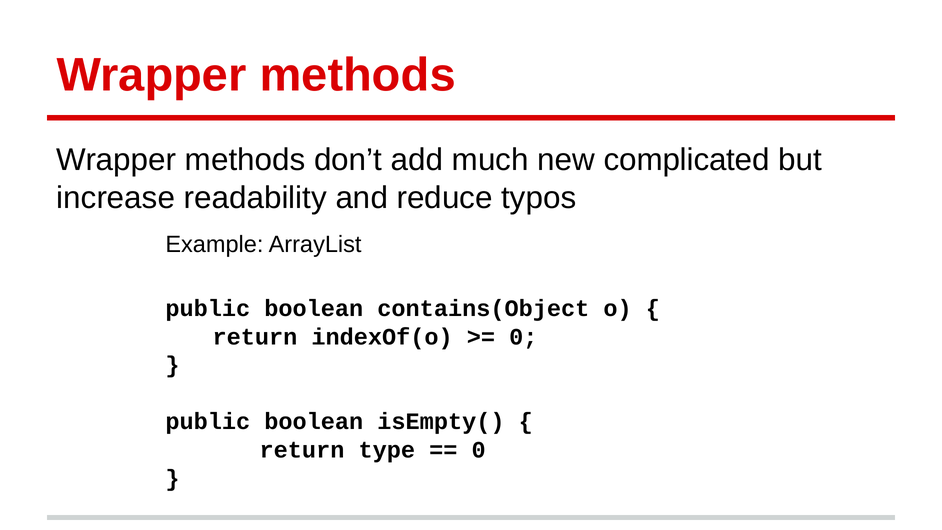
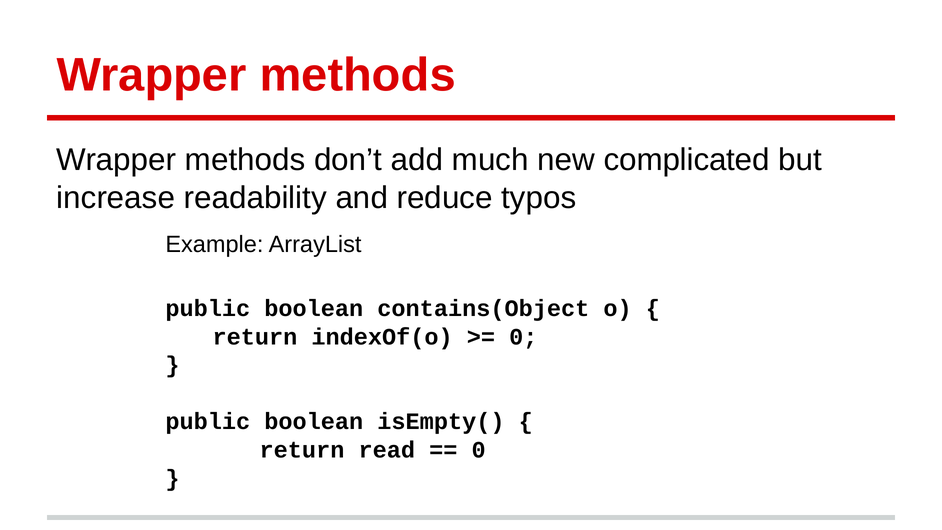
type: type -> read
